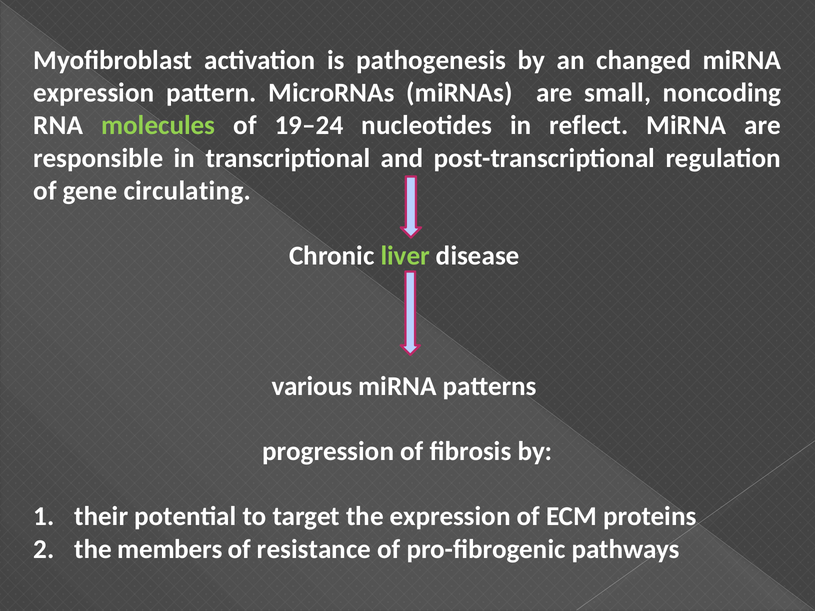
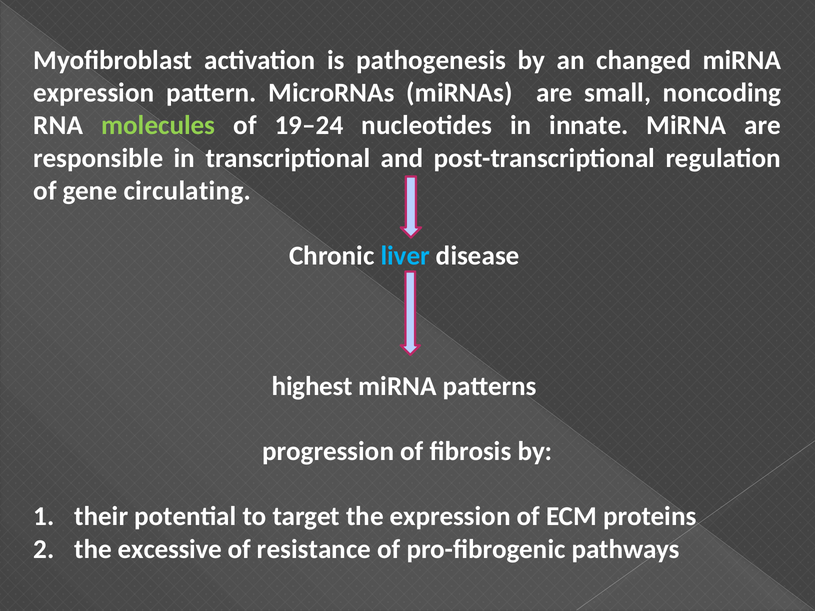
reflect: reflect -> innate
liver colour: light green -> light blue
various: various -> highest
members: members -> excessive
